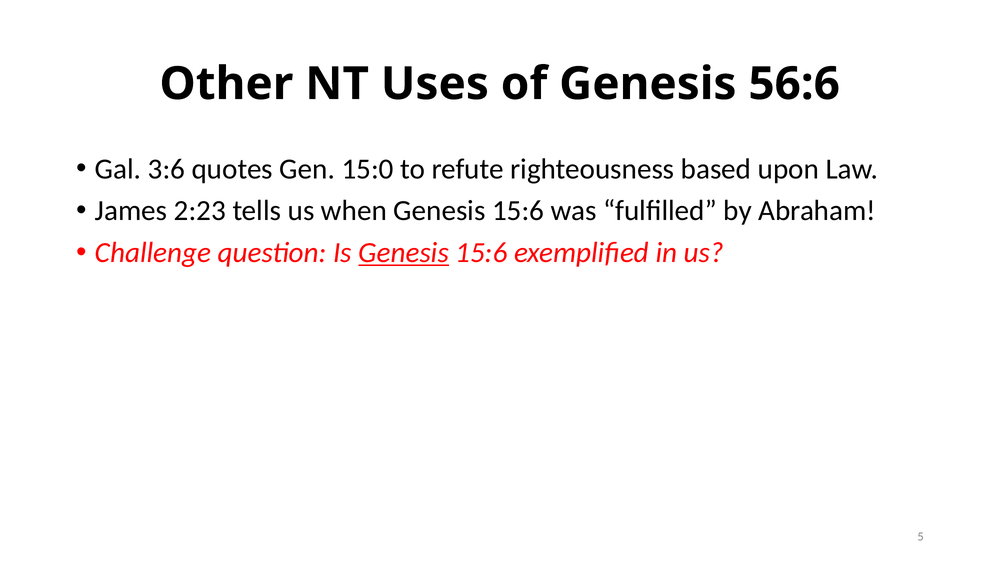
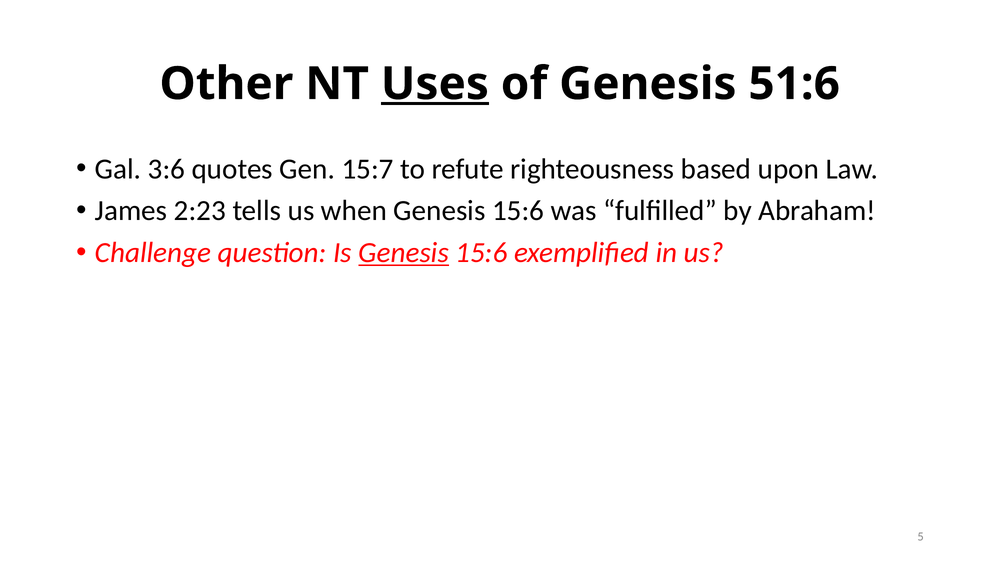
Uses underline: none -> present
56:6: 56:6 -> 51:6
15:0: 15:0 -> 15:7
